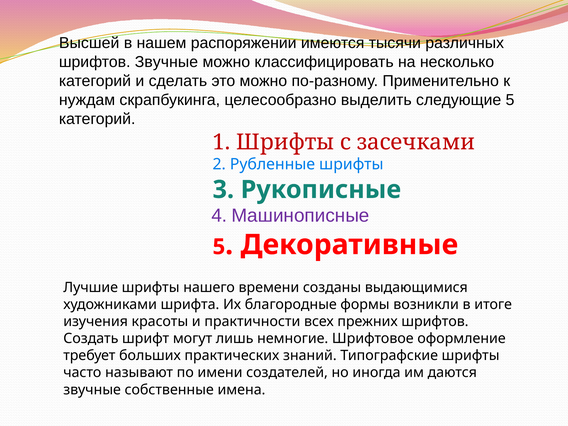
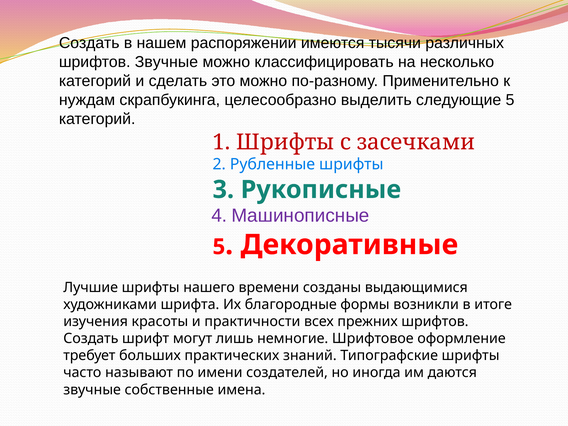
Высшей at (89, 43): Высшей -> Создать
